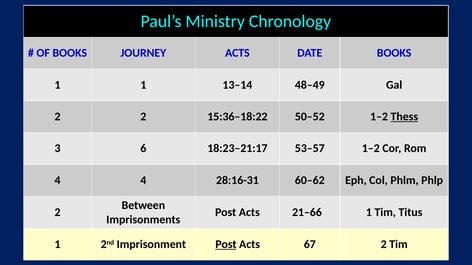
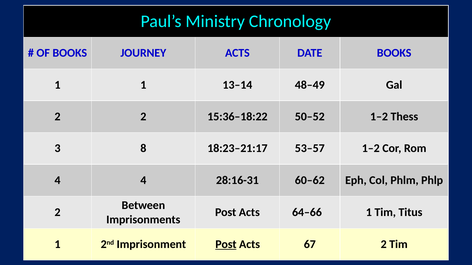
Thess underline: present -> none
6: 6 -> 8
21–66: 21–66 -> 64–66
